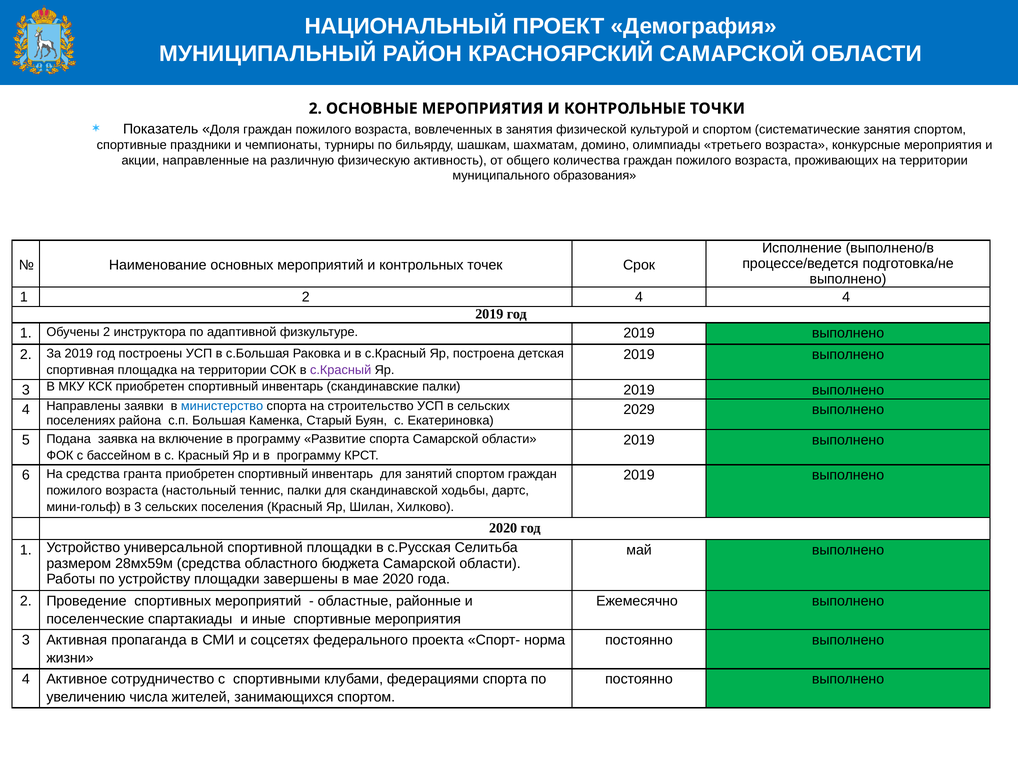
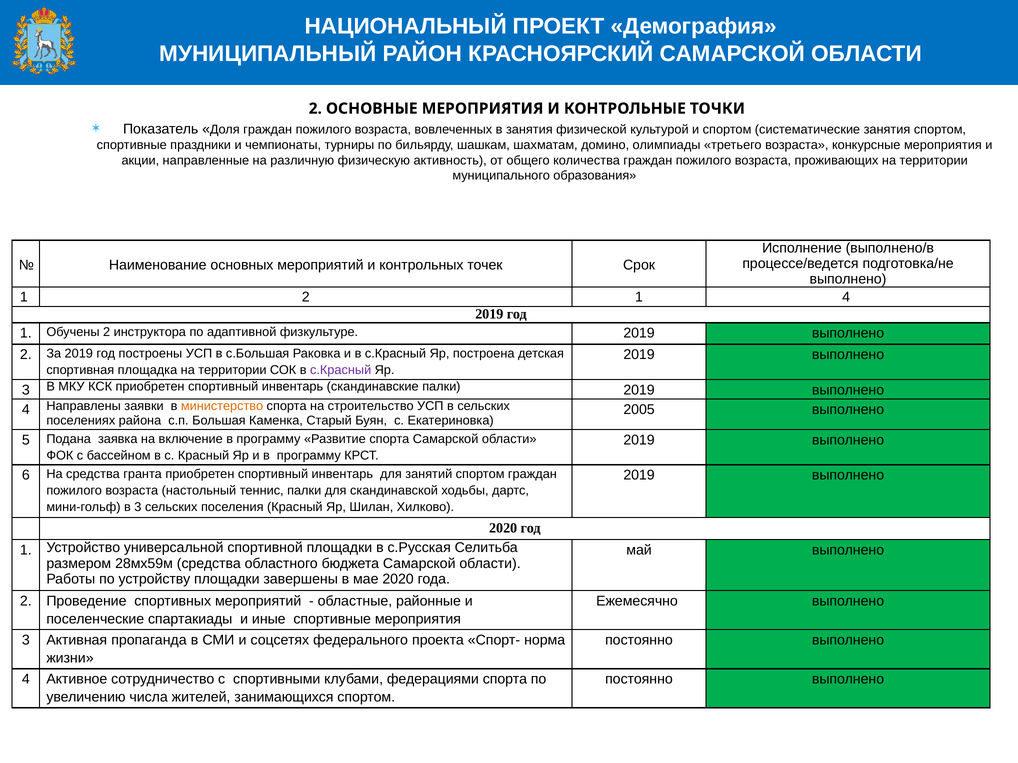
2 4: 4 -> 1
министерство colour: blue -> orange
2029: 2029 -> 2005
